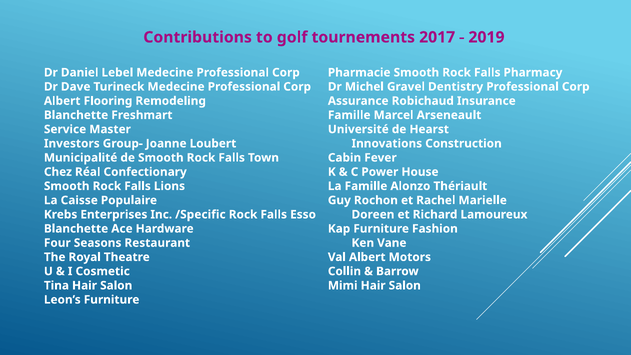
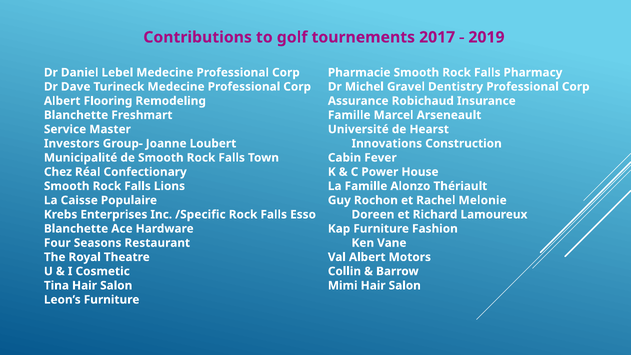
Marielle: Marielle -> Melonie
